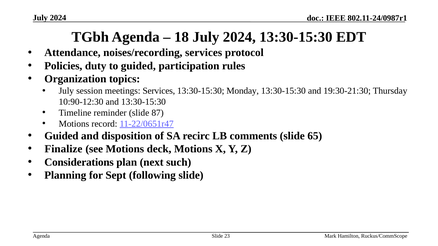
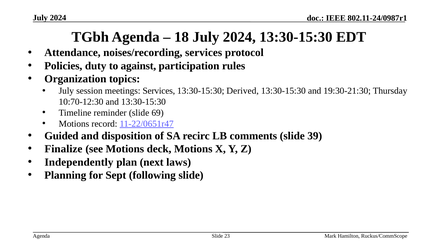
to guided: guided -> against
Monday: Monday -> Derived
10:90-12:30: 10:90-12:30 -> 10:70-12:30
87: 87 -> 69
65: 65 -> 39
Considerations: Considerations -> Independently
such: such -> laws
